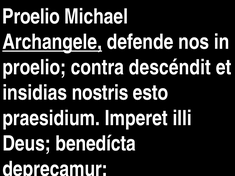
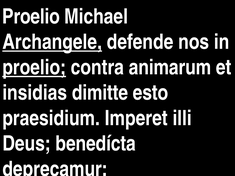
proelio at (34, 67) underline: none -> present
descéndit: descéndit -> animarum
nostris: nostris -> dimitte
